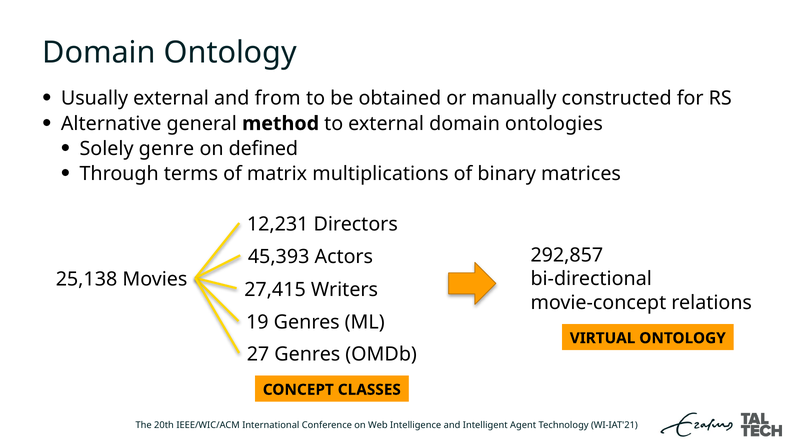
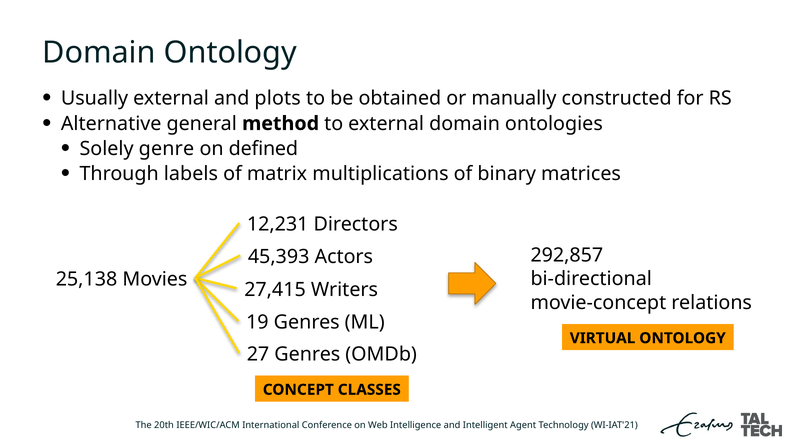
from: from -> plots
terms: terms -> labels
